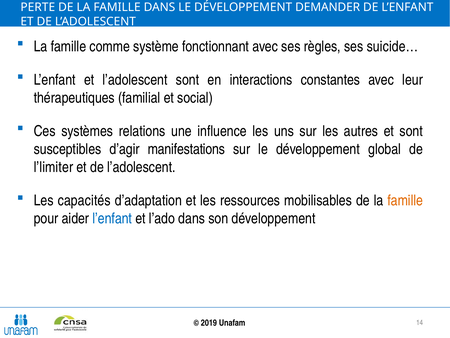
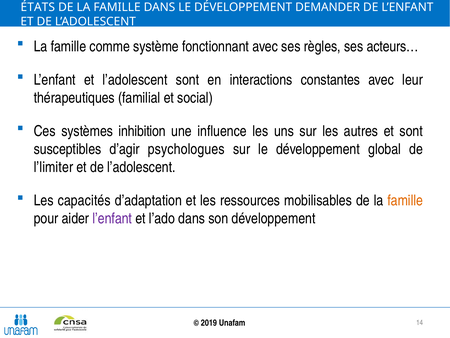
PERTE: PERTE -> ÉTATS
suicide…: suicide… -> acteurs…
relations: relations -> inhibition
manifestations: manifestations -> psychologues
l’enfant at (112, 218) colour: blue -> purple
